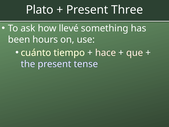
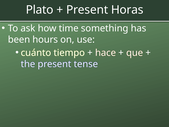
Three: Three -> Horas
llevé: llevé -> time
